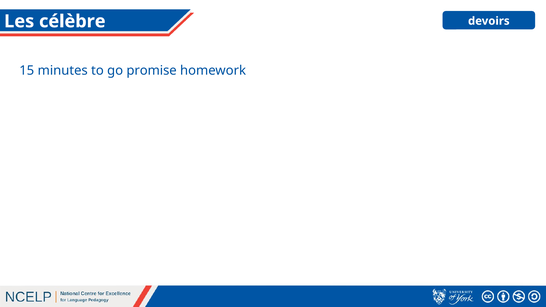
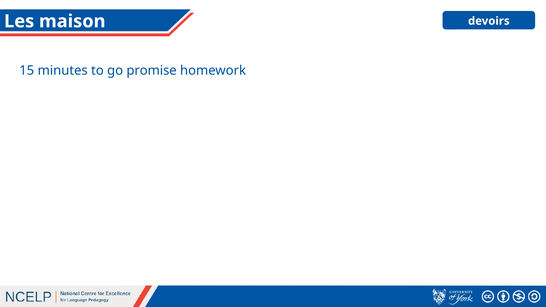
célèbre: célèbre -> maison
